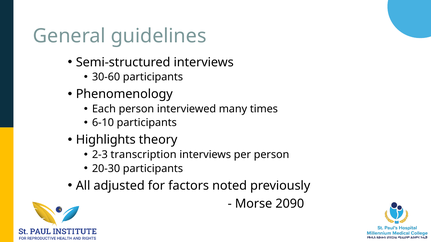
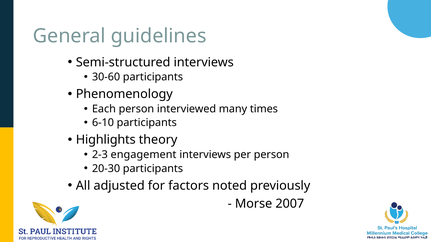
transcription: transcription -> engagement
2090: 2090 -> 2007
